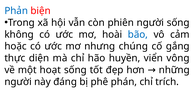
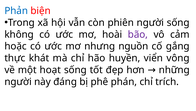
bão colour: blue -> purple
chúng: chúng -> nguồn
diện: diện -> khát
